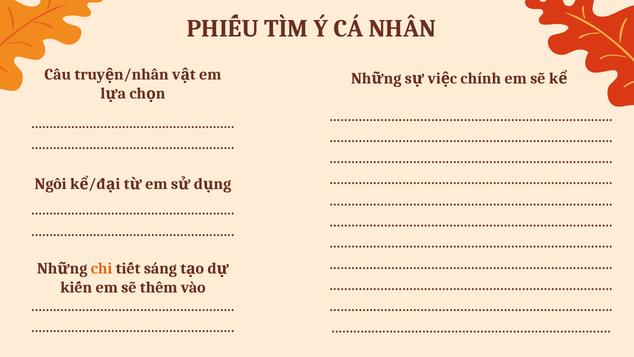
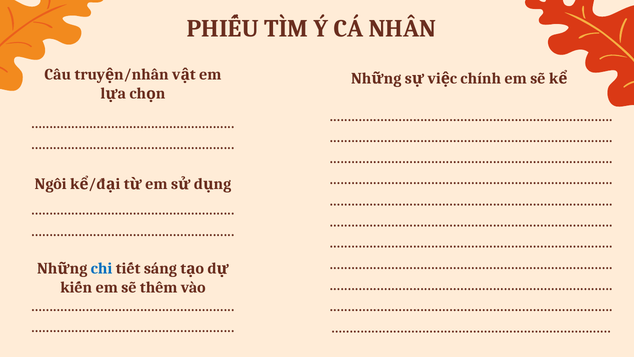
chi colour: orange -> blue
